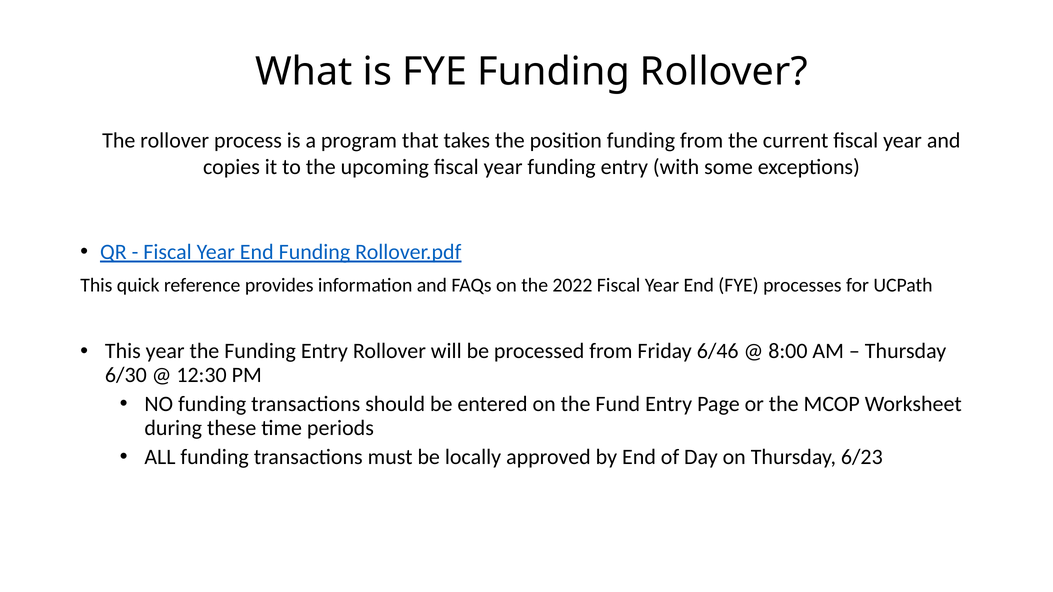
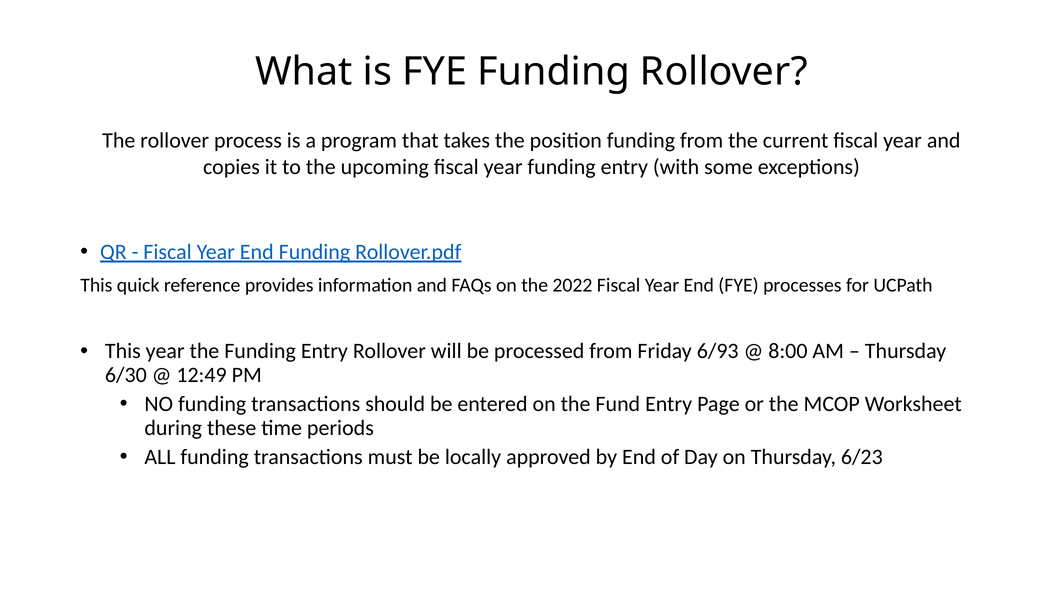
6/46: 6/46 -> 6/93
12:30: 12:30 -> 12:49
